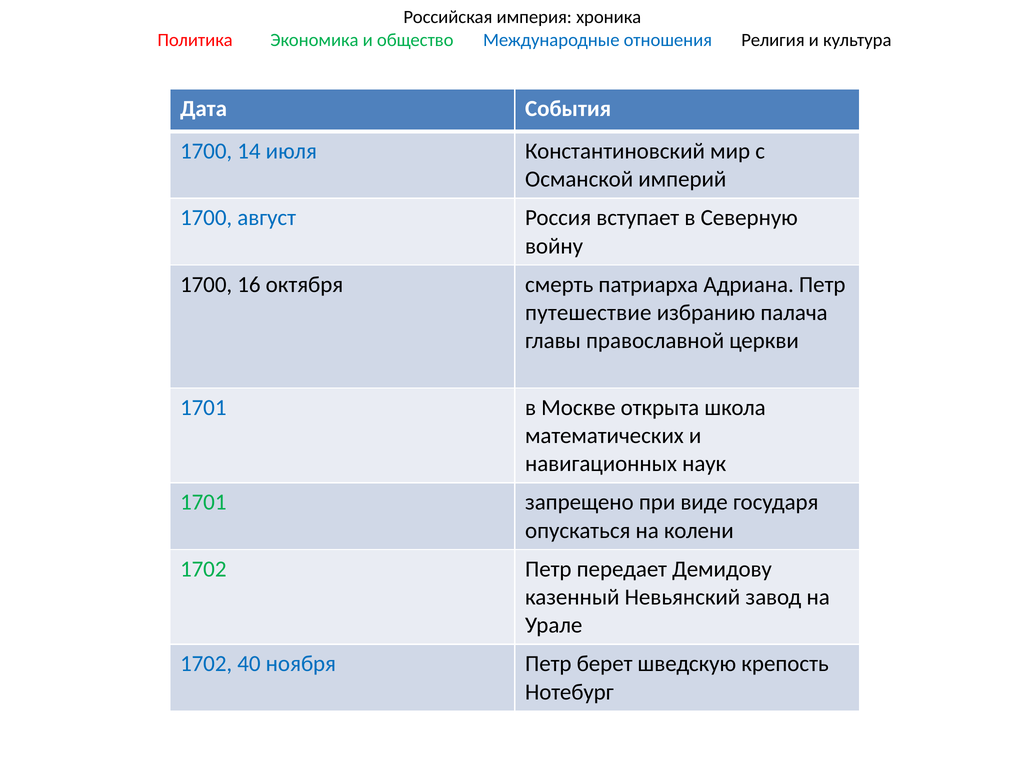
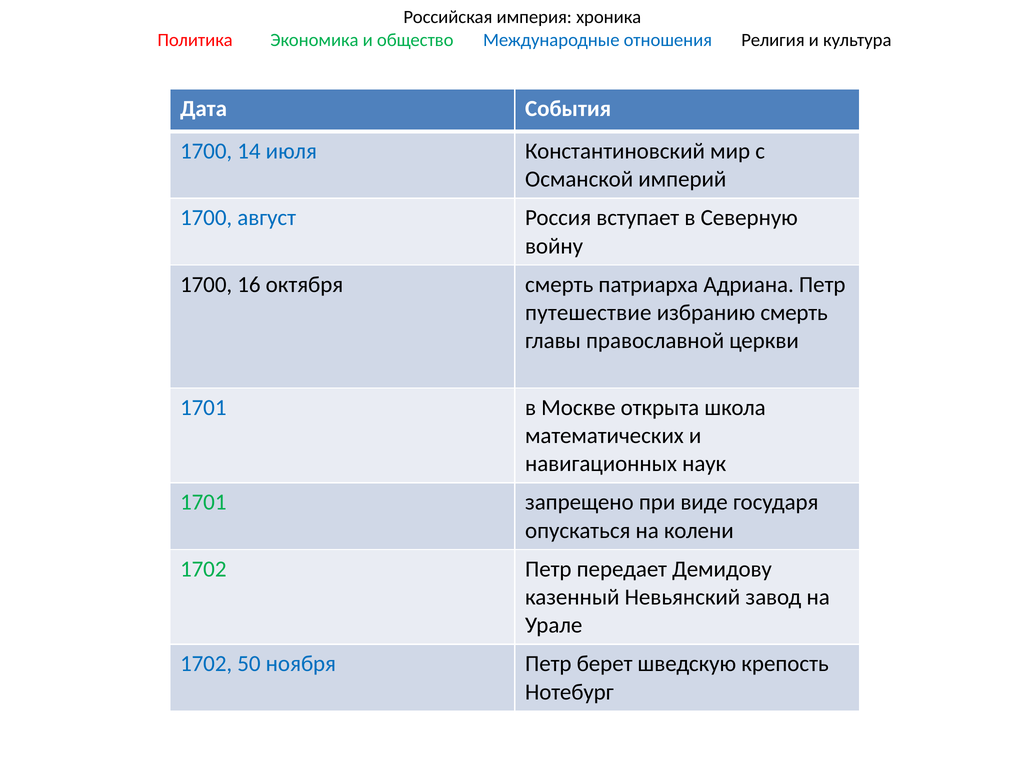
избранию палача: палача -> смерть
40: 40 -> 50
